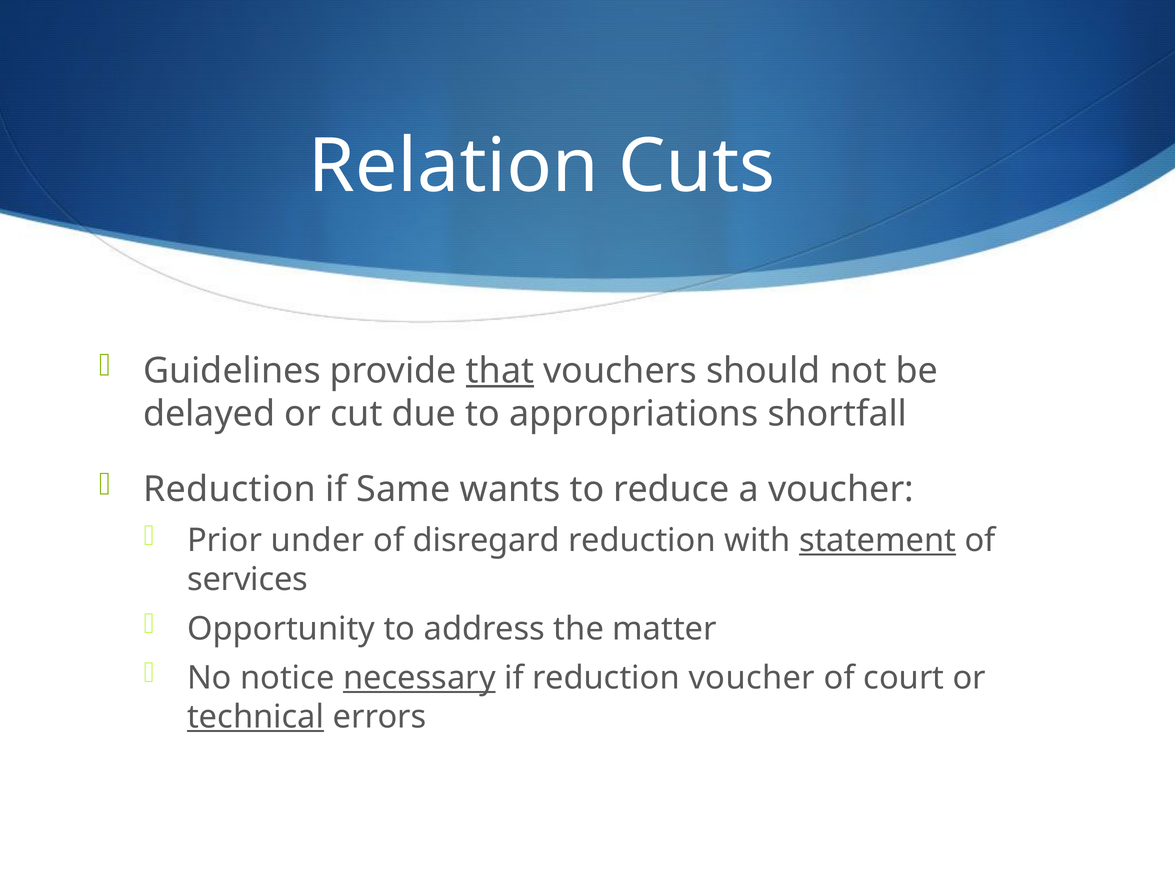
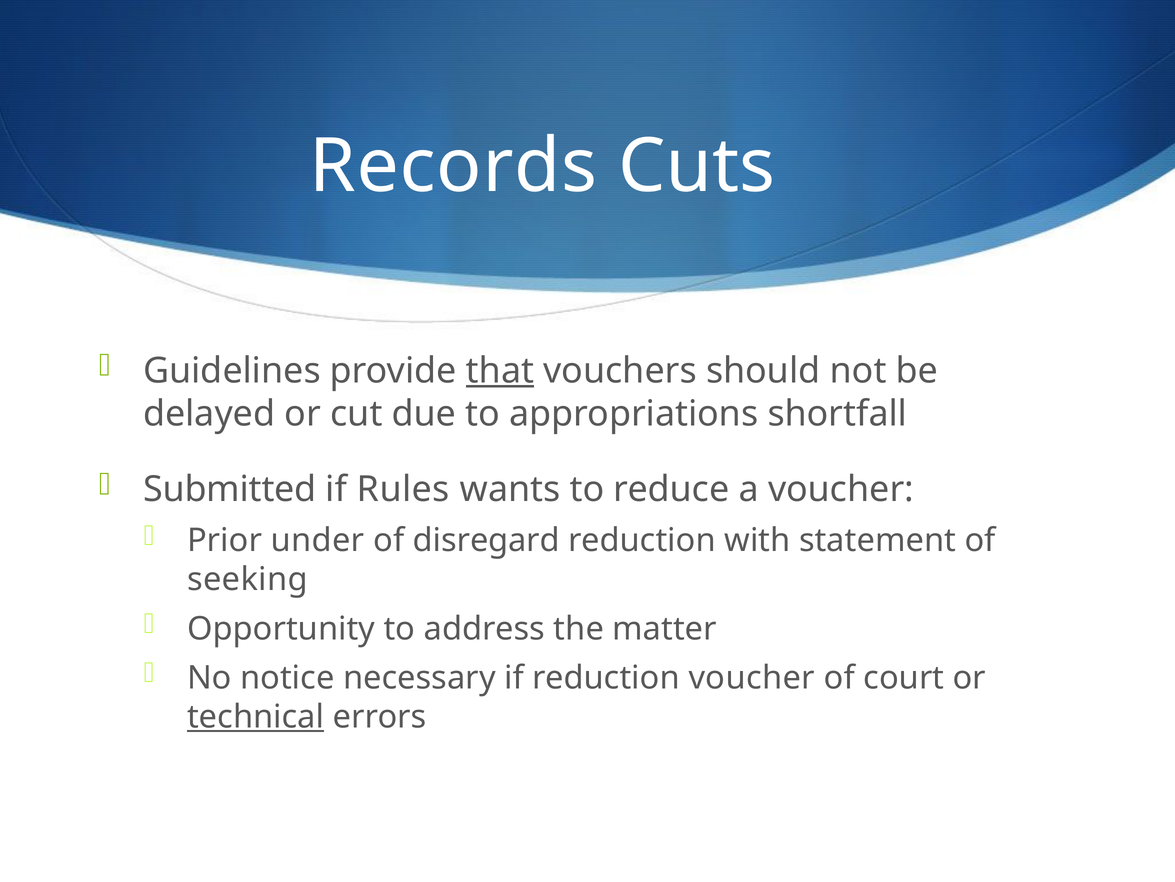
Relation: Relation -> Records
Reduction at (229, 489): Reduction -> Submitted
Same: Same -> Rules
statement underline: present -> none
services: services -> seeking
necessary underline: present -> none
